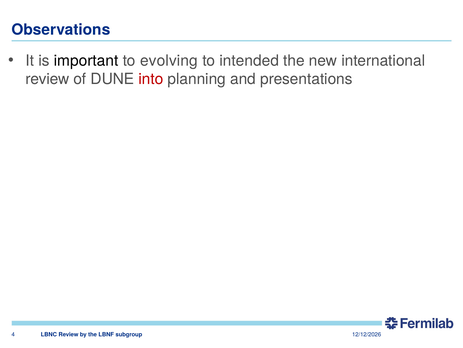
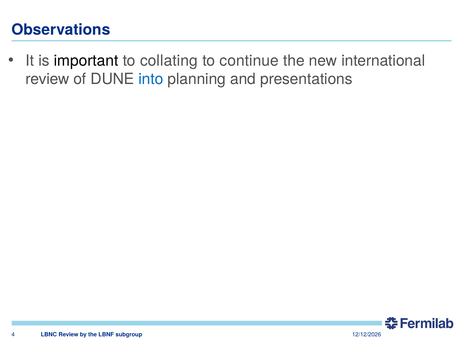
evolving: evolving -> collating
intended: intended -> continue
into colour: red -> blue
